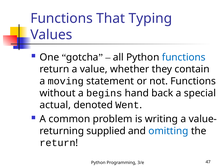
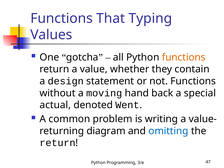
functions at (184, 57) colour: blue -> orange
moving: moving -> design
begins: begins -> moving
supplied: supplied -> diagram
